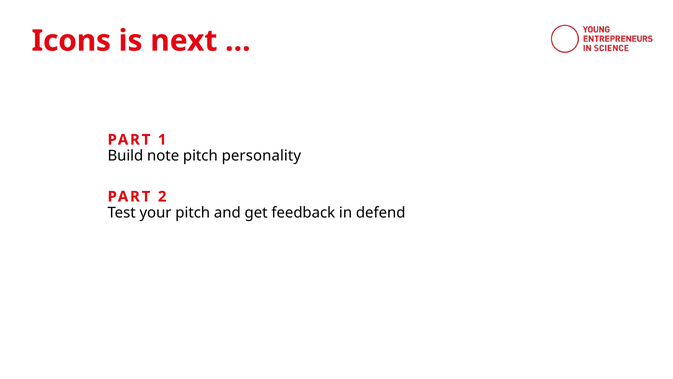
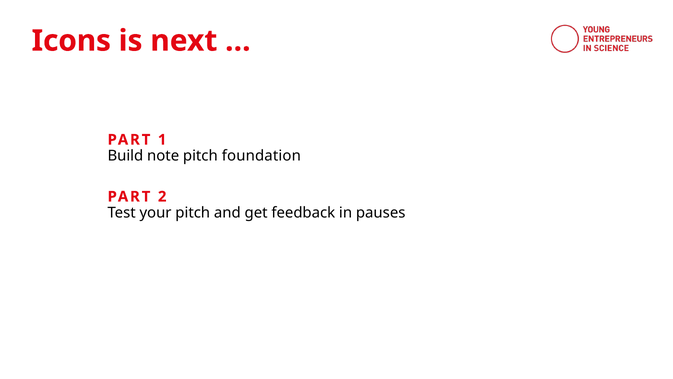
personality: personality -> foundation
defend: defend -> pauses
